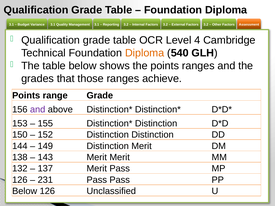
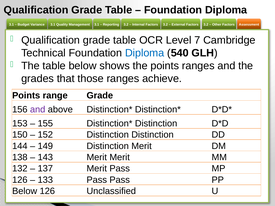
4: 4 -> 7
Diploma at (145, 53) colour: orange -> blue
231: 231 -> 133
